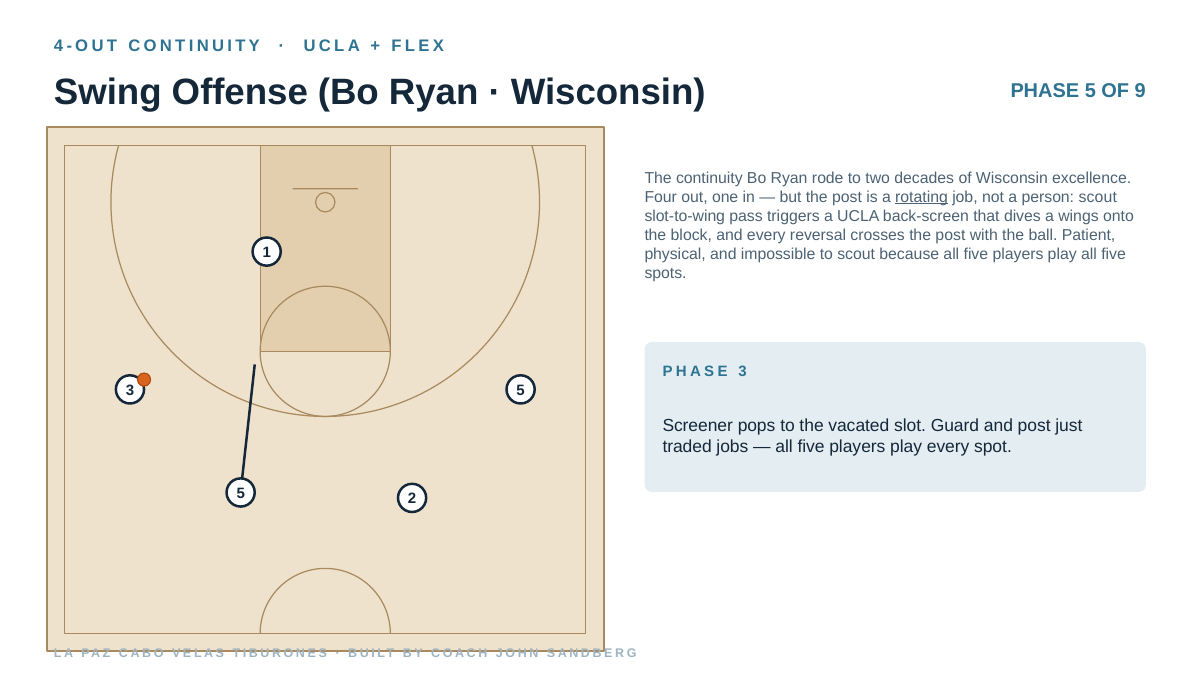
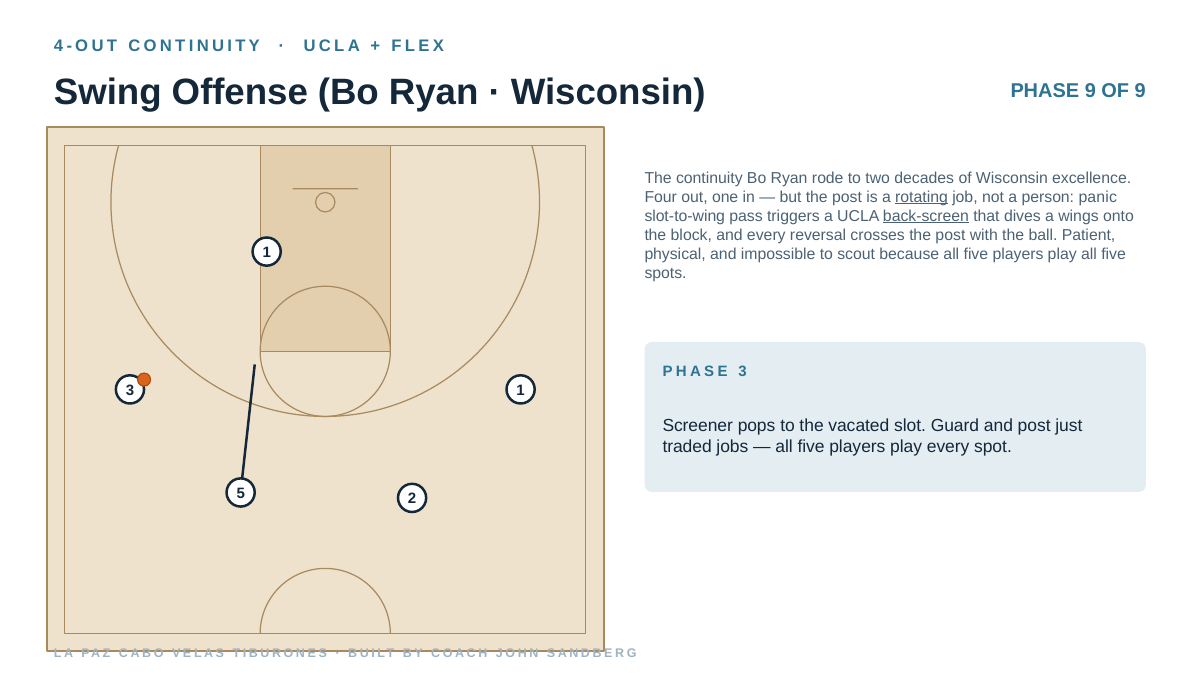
PHASE 5: 5 -> 9
person scout: scout -> panic
back-screen underline: none -> present
3 5: 5 -> 1
